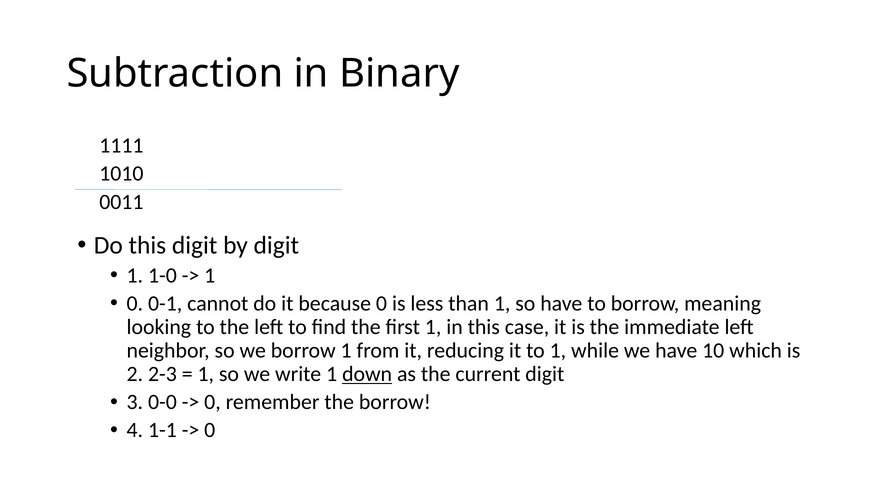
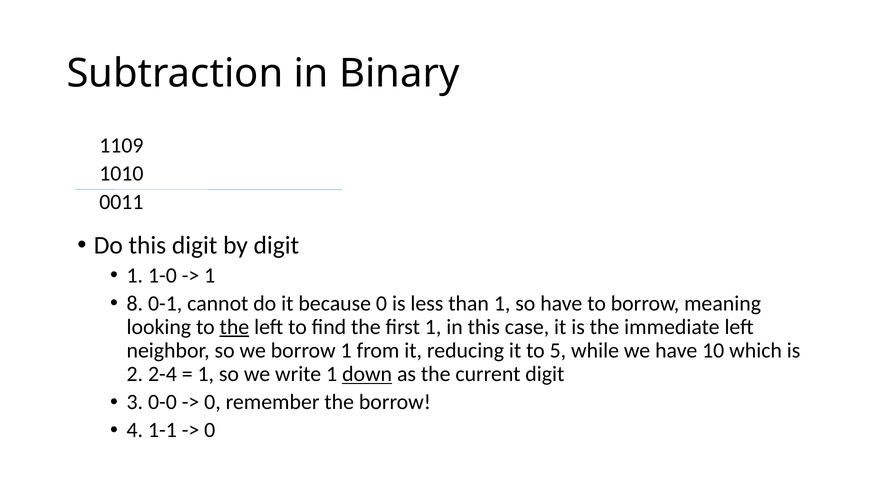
1111: 1111 -> 1109
0 at (135, 303): 0 -> 8
the at (234, 327) underline: none -> present
to 1: 1 -> 5
2-3: 2-3 -> 2-4
